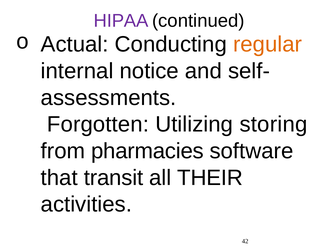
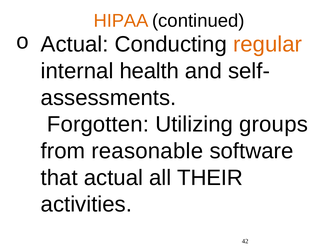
HIPAA colour: purple -> orange
notice: notice -> health
storing: storing -> groups
pharmacies: pharmacies -> reasonable
that transit: transit -> actual
